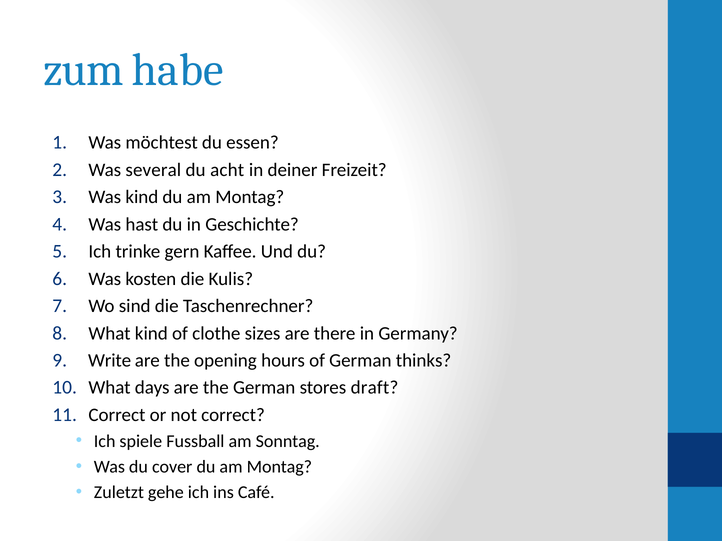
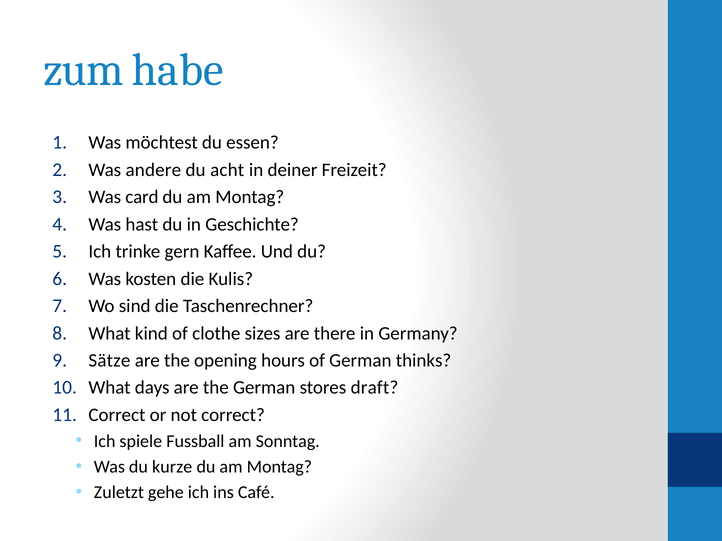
several: several -> andere
Was kind: kind -> card
Write: Write -> Sätze
cover: cover -> kurze
